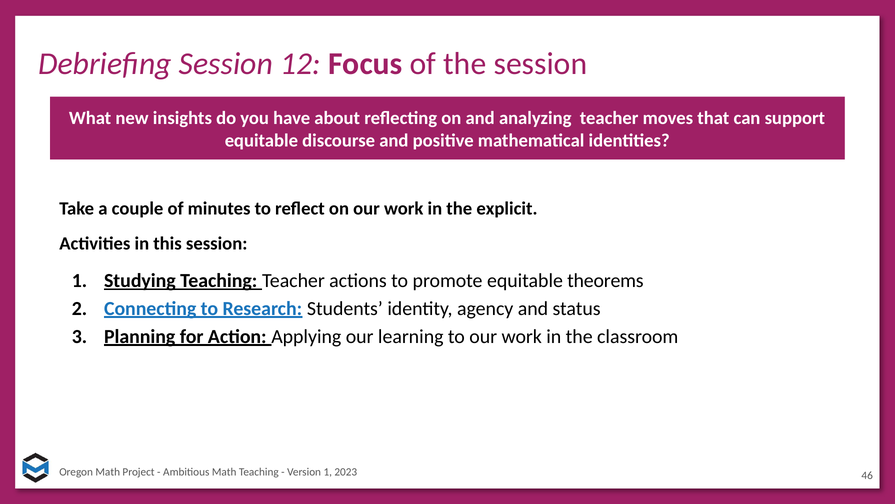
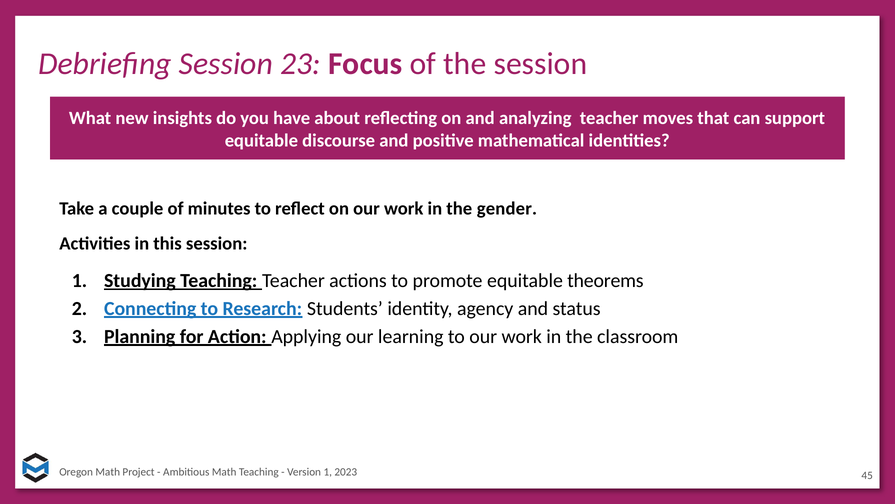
12: 12 -> 23
explicit: explicit -> gender
46: 46 -> 45
